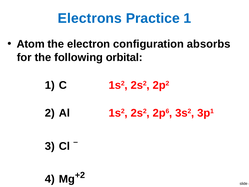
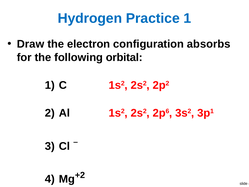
Electrons: Electrons -> Hydrogen
Atom: Atom -> Draw
